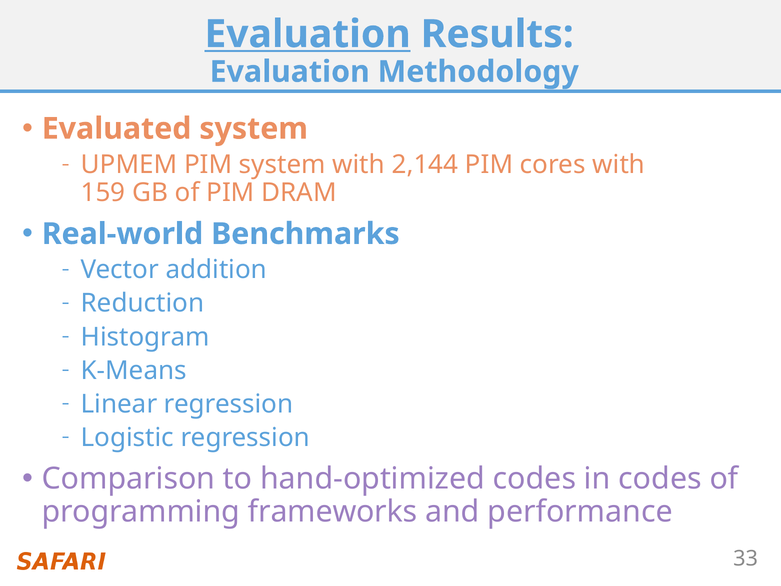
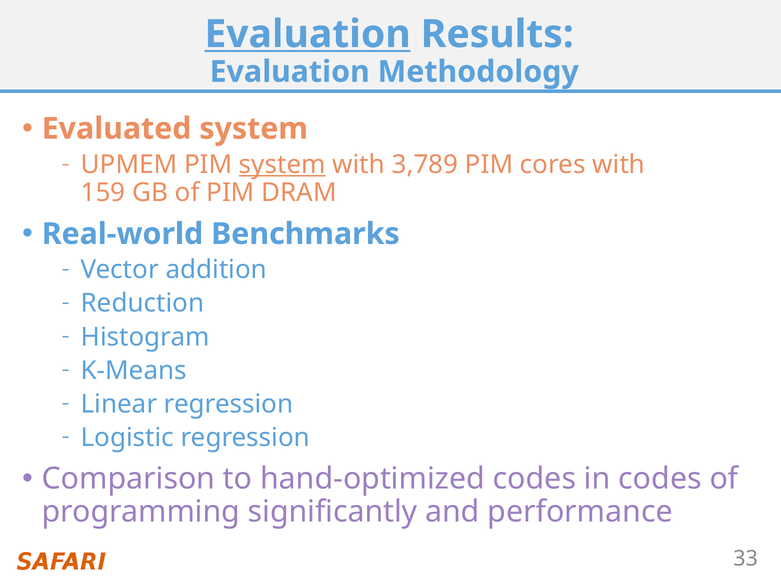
system at (282, 165) underline: none -> present
2,144: 2,144 -> 3,789
frameworks: frameworks -> significantly
